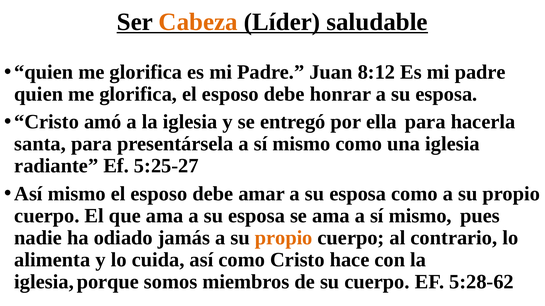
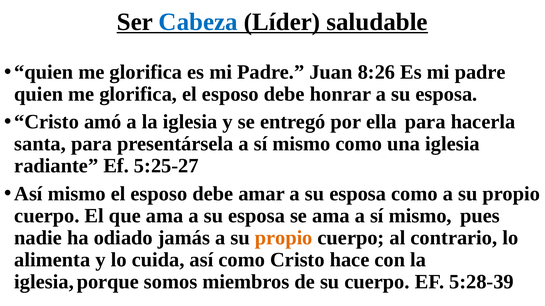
Cabeza colour: orange -> blue
8:12: 8:12 -> 8:26
5:28-62: 5:28-62 -> 5:28-39
